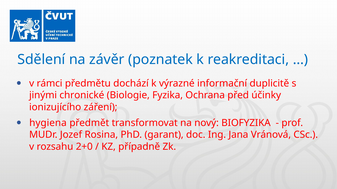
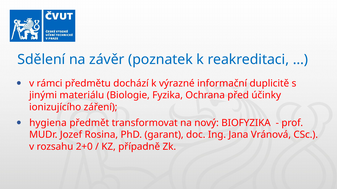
chronické: chronické -> materiálu
